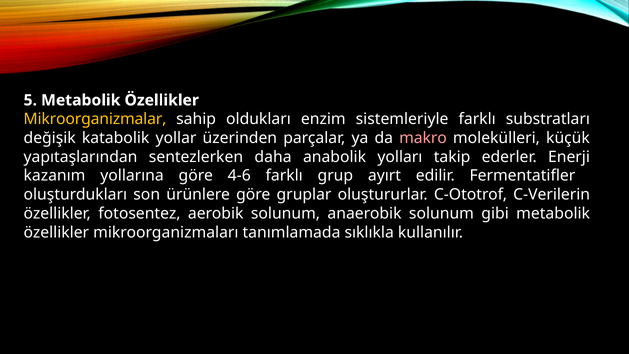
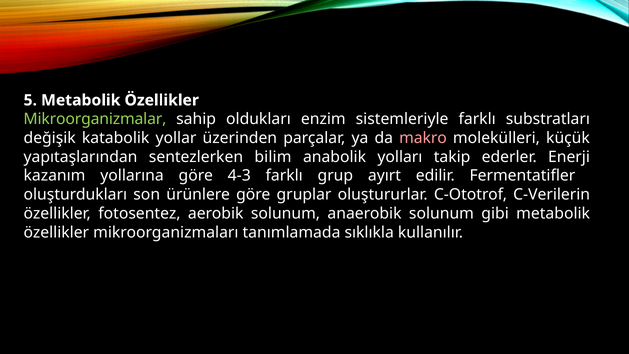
Mikroorganizmalar colour: yellow -> light green
daha: daha -> bilim
4-6: 4-6 -> 4-3
